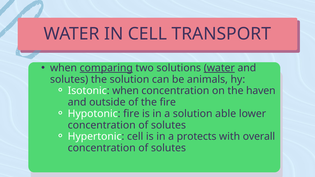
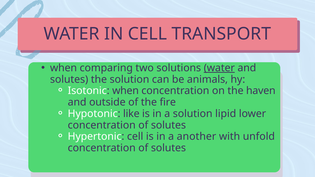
comparing underline: present -> none
Hypotonic fire: fire -> like
able: able -> lipid
protects: protects -> another
overall: overall -> unfold
